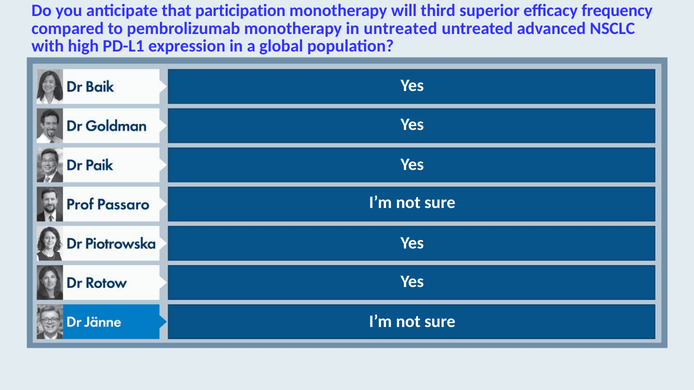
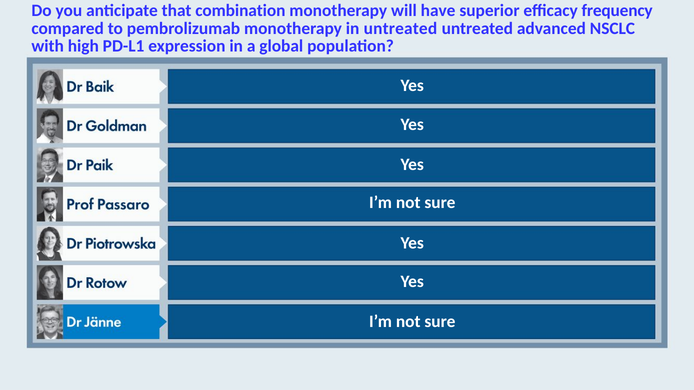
participation: participation -> combination
third: third -> have
